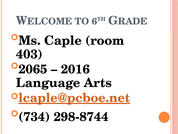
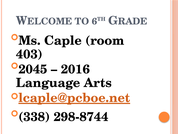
2065: 2065 -> 2045
734: 734 -> 338
